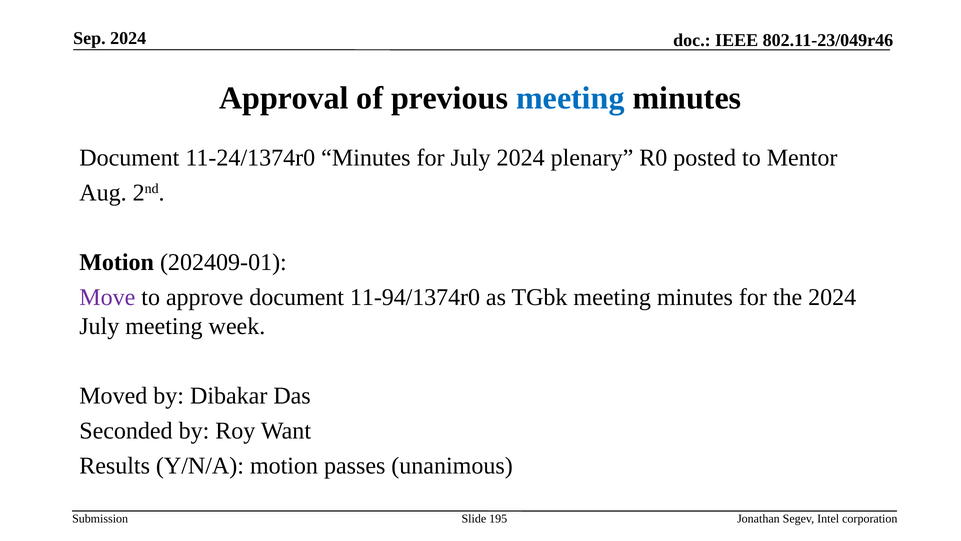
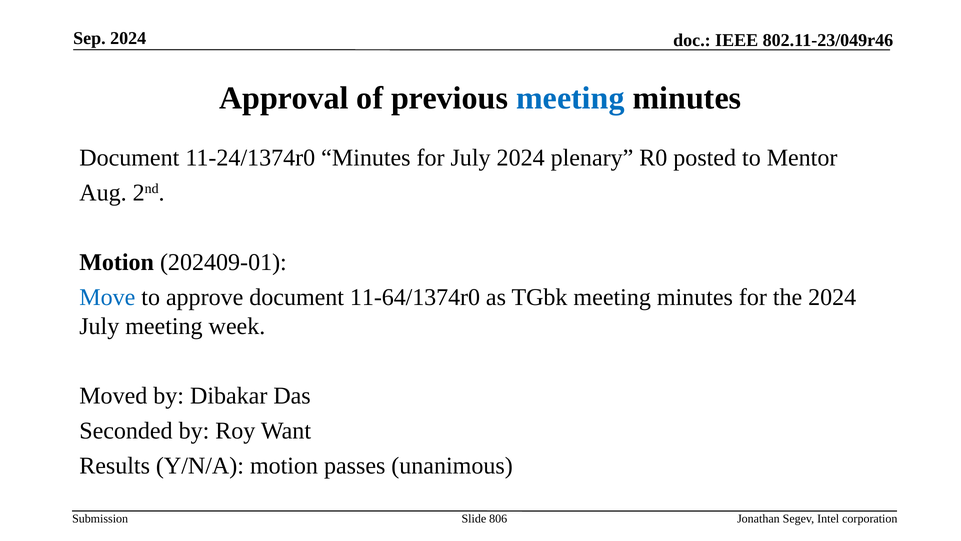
Move colour: purple -> blue
11-94/1374r0: 11-94/1374r0 -> 11-64/1374r0
195: 195 -> 806
